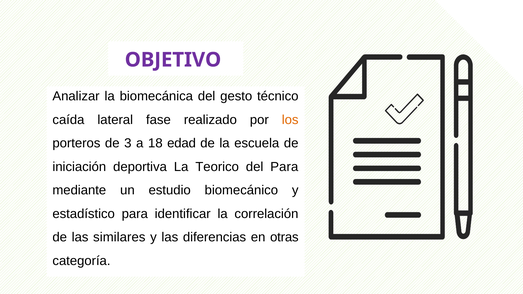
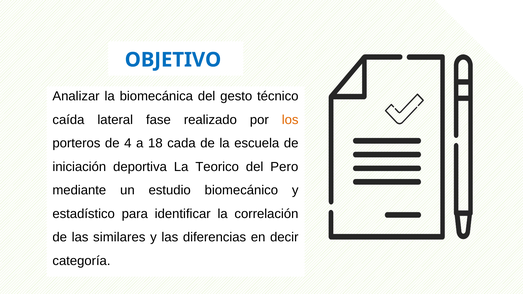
OBJETIVO colour: purple -> blue
3: 3 -> 4
edad: edad -> cada
del Para: Para -> Pero
otras: otras -> decir
